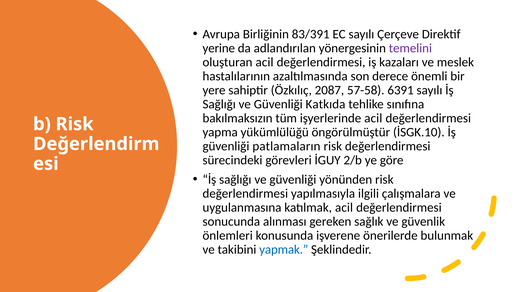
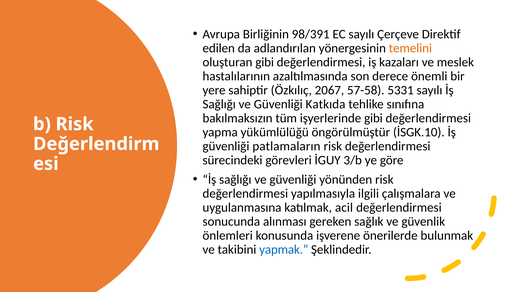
83/391: 83/391 -> 98/391
yerine: yerine -> edilen
temelini colour: purple -> orange
oluşturan acil: acil -> gibi
2087: 2087 -> 2067
6391: 6391 -> 5331
işyerlerinde acil: acil -> gibi
2/b: 2/b -> 3/b
